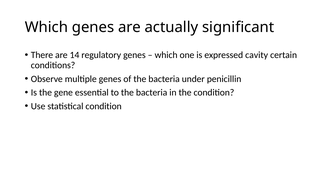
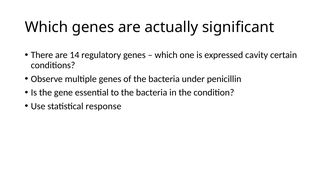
statistical condition: condition -> response
